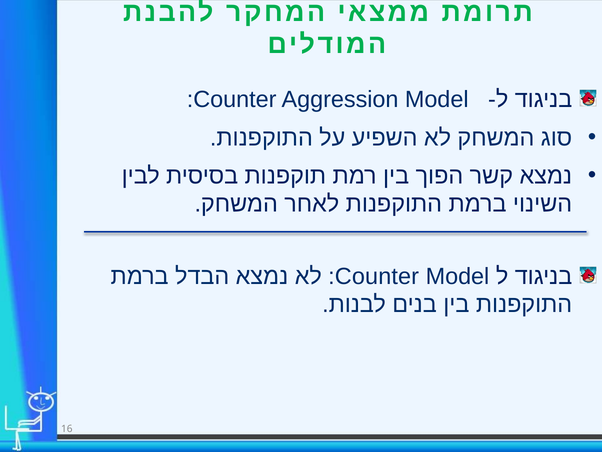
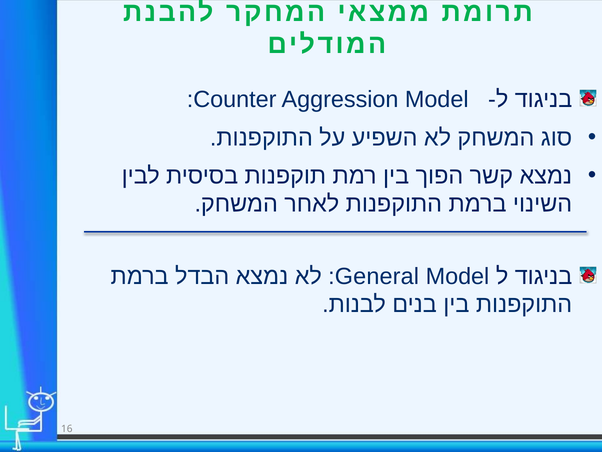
Counter at (377, 276): Counter -> General
